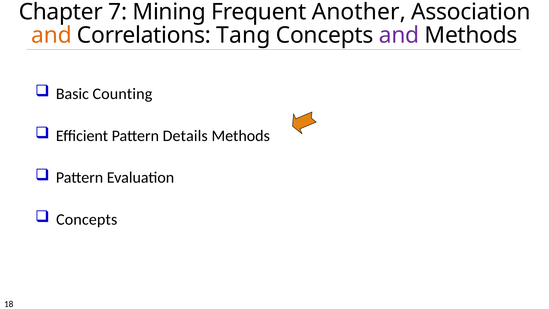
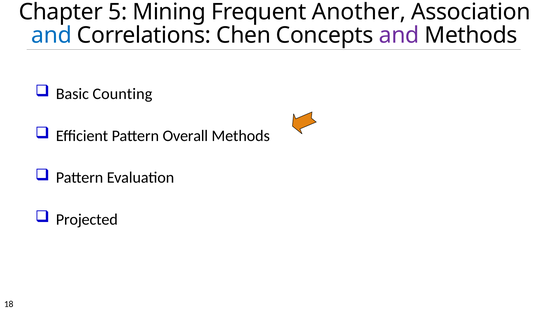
7: 7 -> 5
and at (52, 35) colour: orange -> blue
Tang: Tang -> Chen
Details: Details -> Overall
Concepts at (87, 219): Concepts -> Projected
